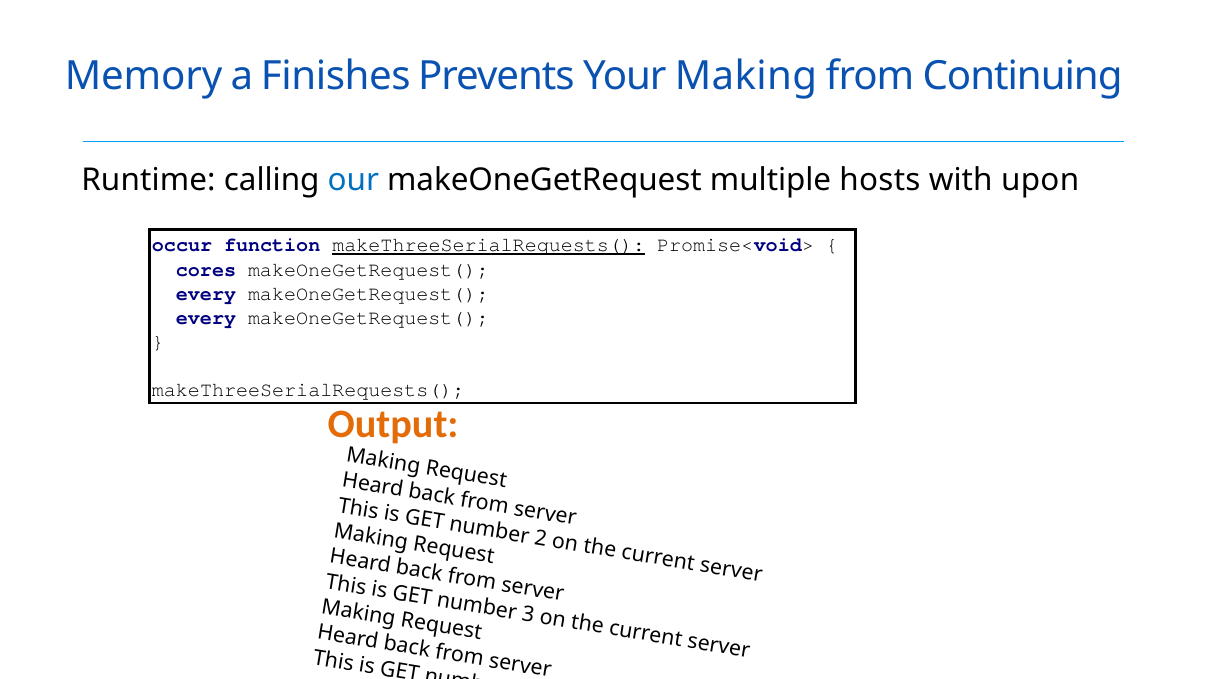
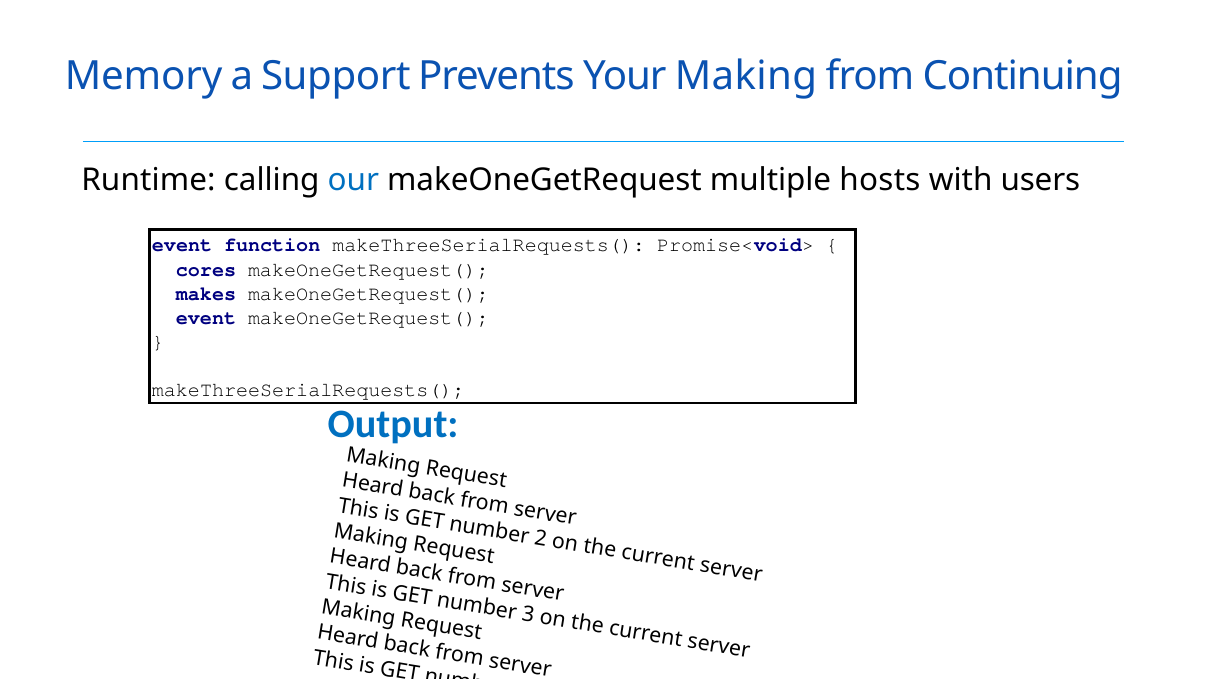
Finishes: Finishes -> Support
upon: upon -> users
occur at (182, 245): occur -> event
makeThreeSerialRequests( at (489, 245) underline: present -> none
every at (206, 293): every -> makes
every at (206, 318): every -> event
Output colour: orange -> blue
